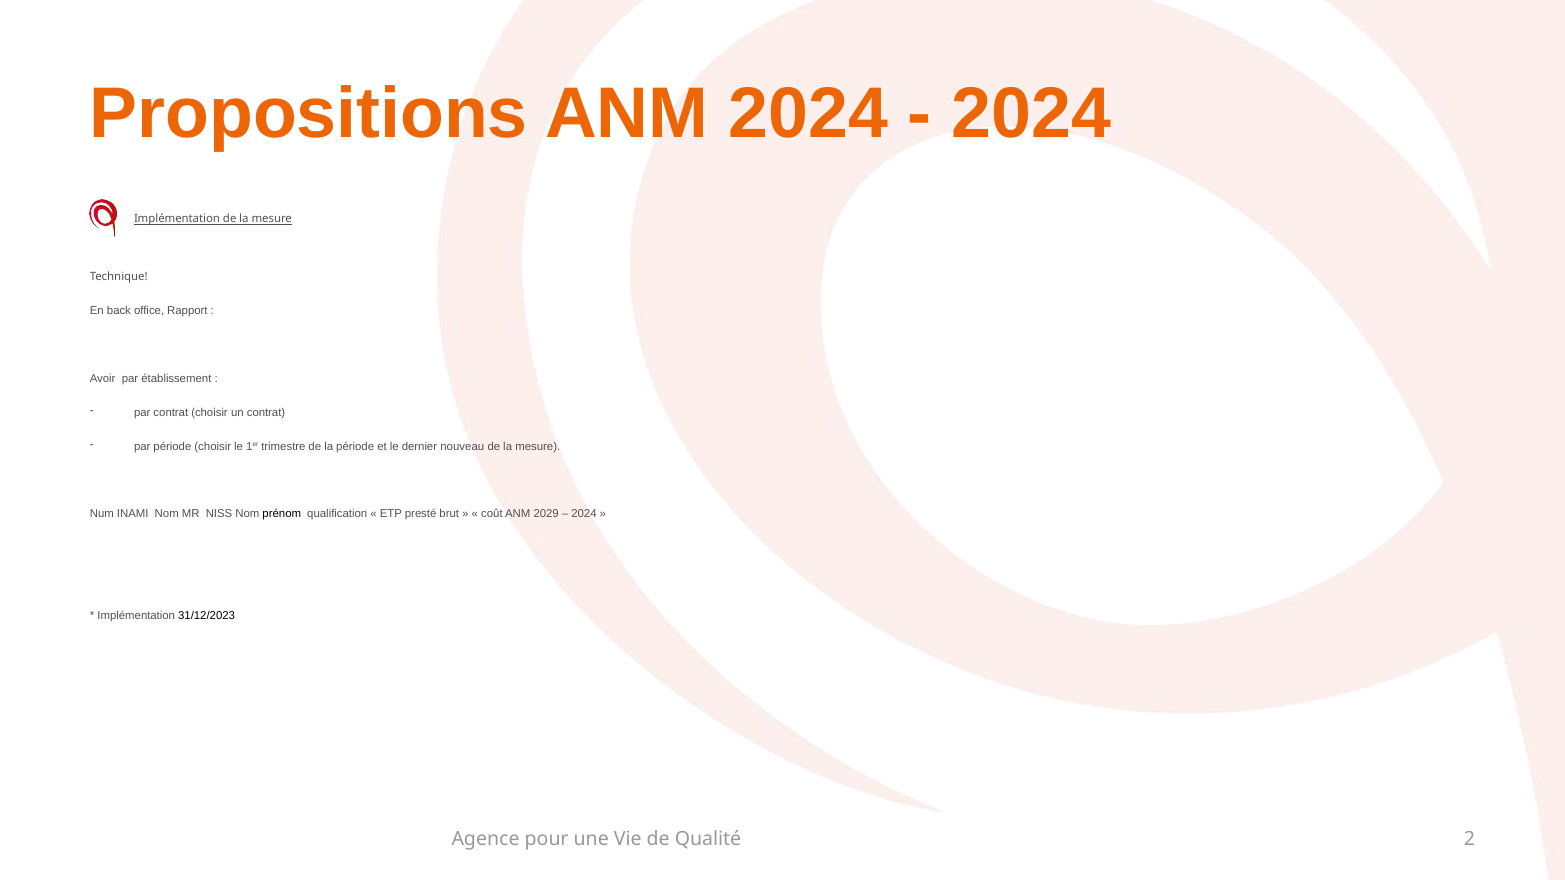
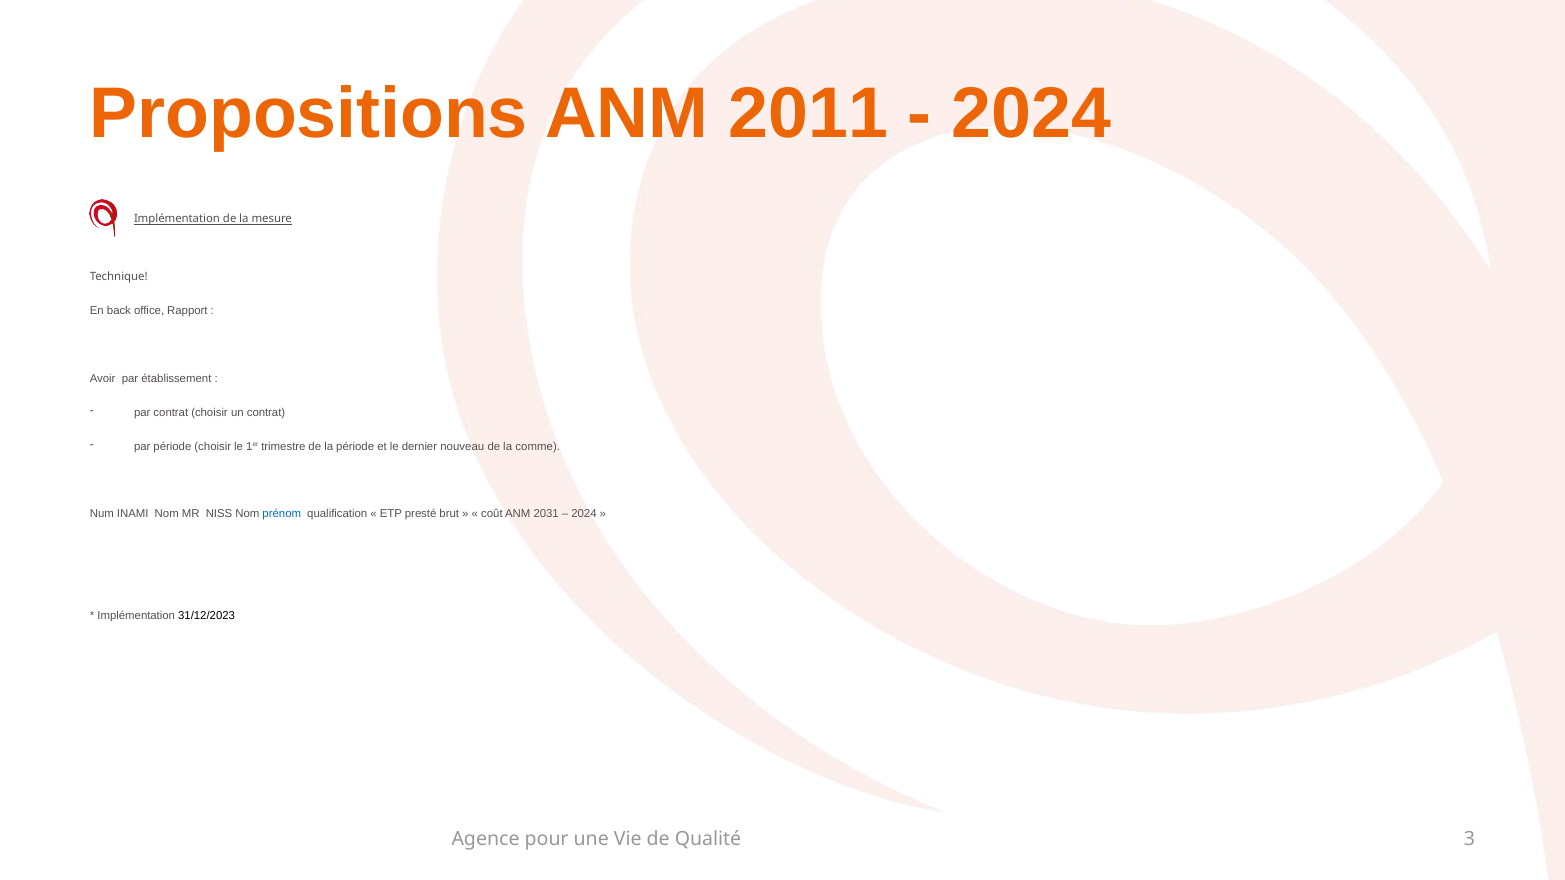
ANM 2024: 2024 -> 2011
mesure at (538, 447): mesure -> comme
prénom colour: black -> blue
2029: 2029 -> 2031
2: 2 -> 3
